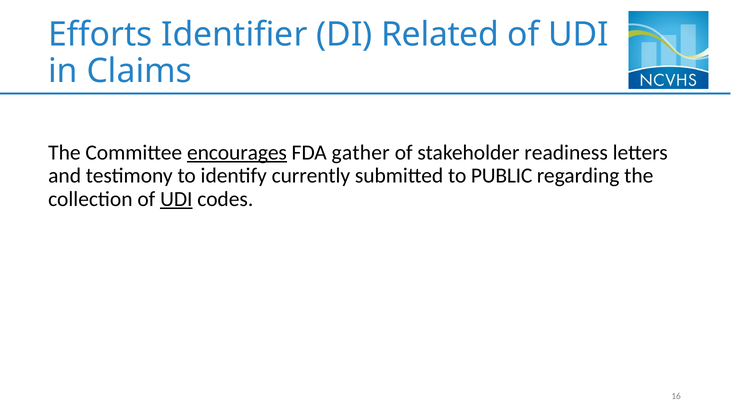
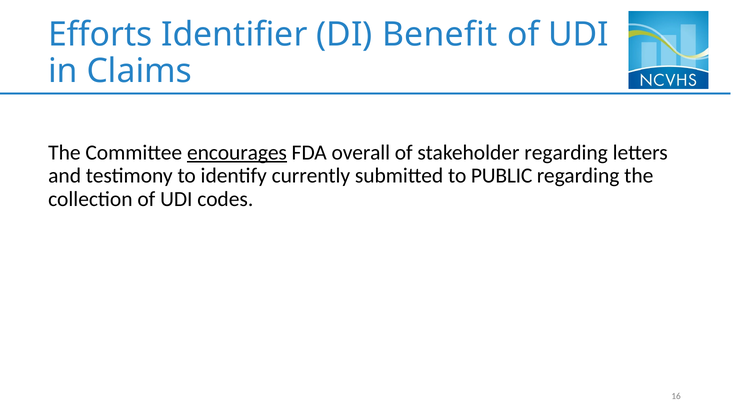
Related: Related -> Benefit
gather: gather -> overall
stakeholder readiness: readiness -> regarding
UDI at (176, 199) underline: present -> none
